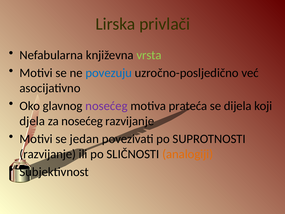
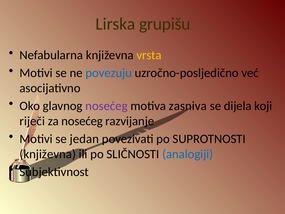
privlači: privlači -> grupišu
vrsta colour: light green -> yellow
prateća: prateća -> zasniva
djela: djela -> riječi
razvijanje at (48, 154): razvijanje -> književna
analogiji colour: orange -> blue
